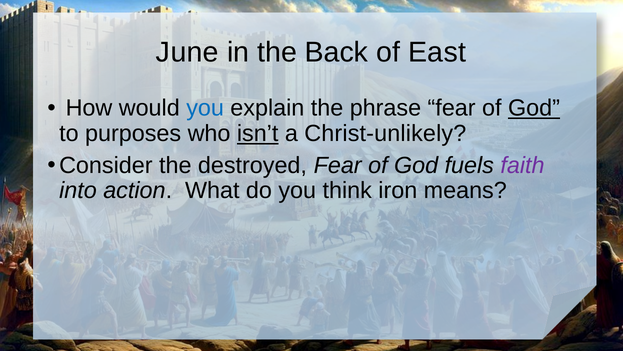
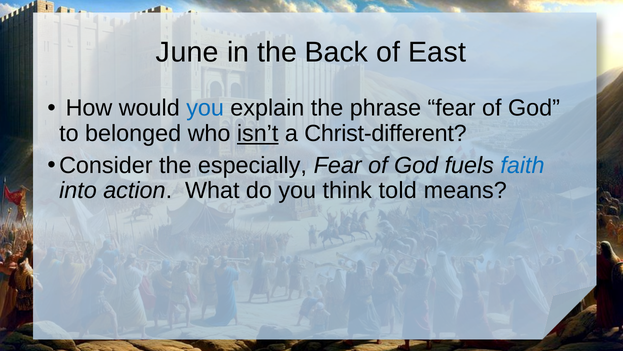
God at (534, 108) underline: present -> none
purposes: purposes -> belonged
Christ-unlikely: Christ-unlikely -> Christ-different
destroyed: destroyed -> especially
faith colour: purple -> blue
iron: iron -> told
